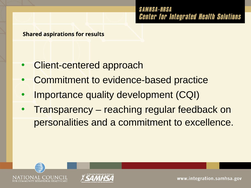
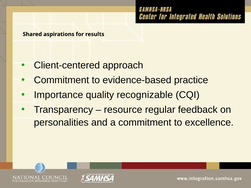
development: development -> recognizable
reaching: reaching -> resource
